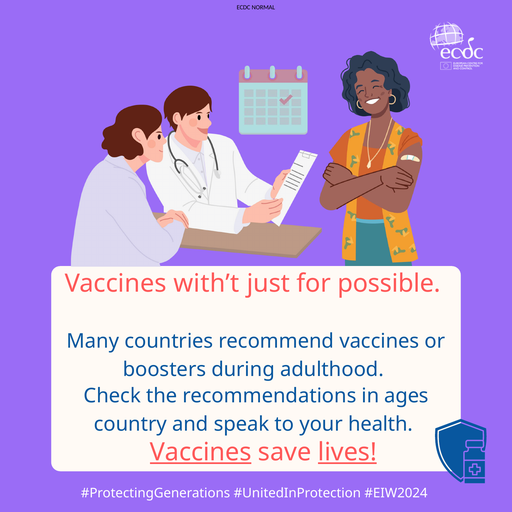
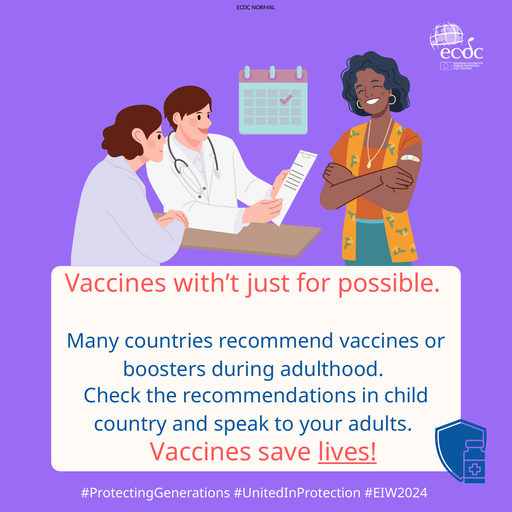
ages: ages -> child
health: health -> adults
Vaccines at (201, 452) underline: present -> none
